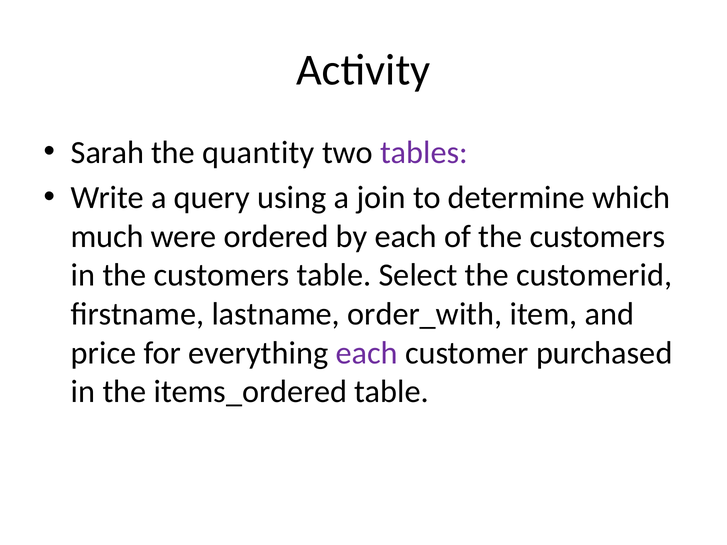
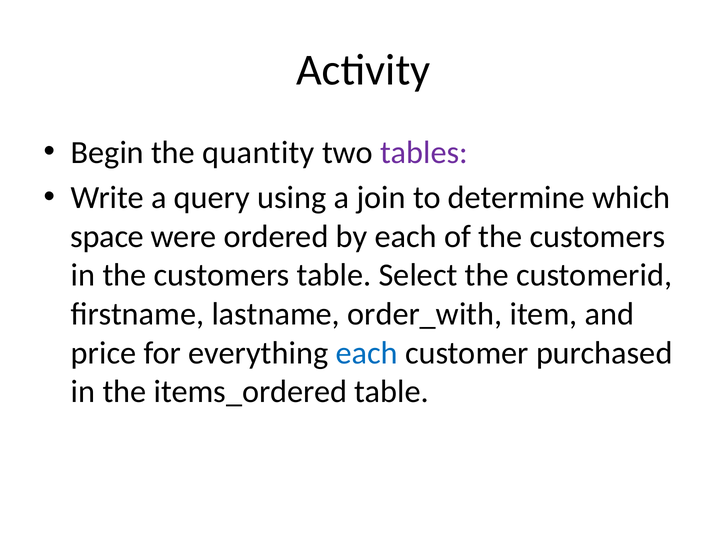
Sarah: Sarah -> Begin
much: much -> space
each at (367, 353) colour: purple -> blue
